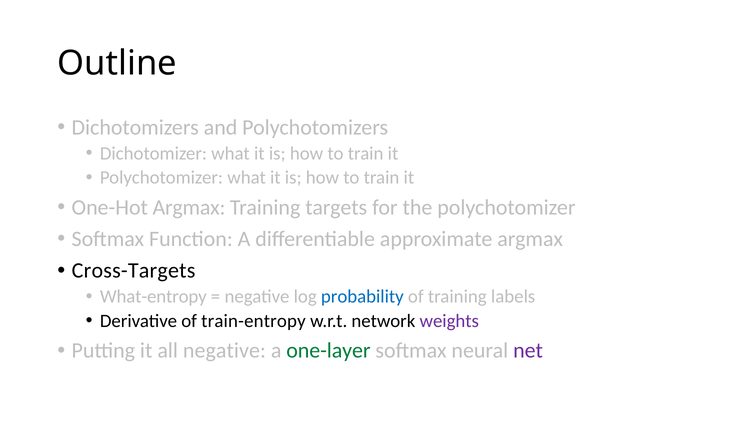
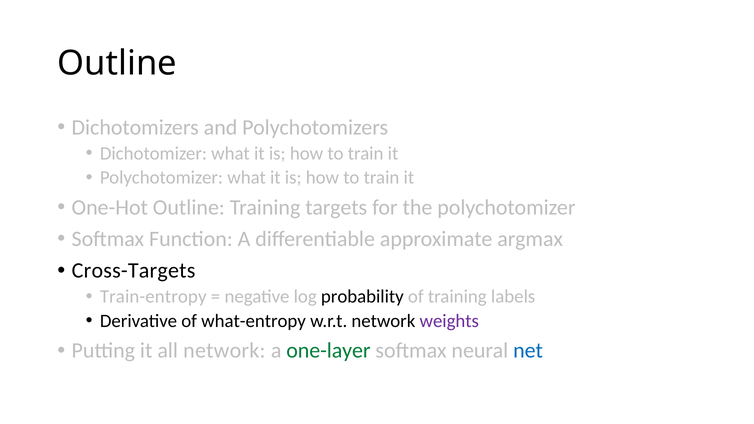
One-Hot Argmax: Argmax -> Outline
What-entropy: What-entropy -> Train-entropy
probability colour: blue -> black
train-entropy: train-entropy -> what-entropy
all negative: negative -> network
net colour: purple -> blue
